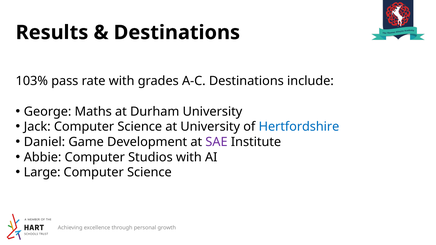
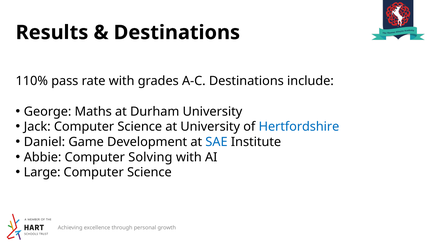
103%: 103% -> 110%
SAE colour: purple -> blue
Studios: Studios -> Solving
